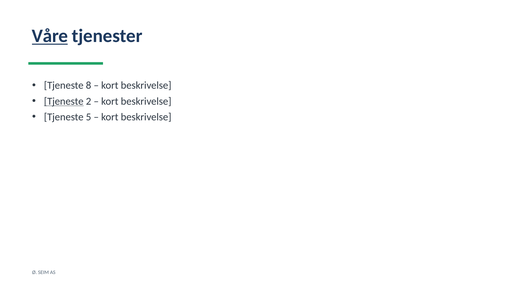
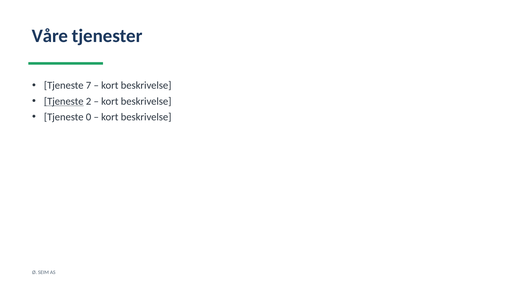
Våre underline: present -> none
8: 8 -> 7
5: 5 -> 0
